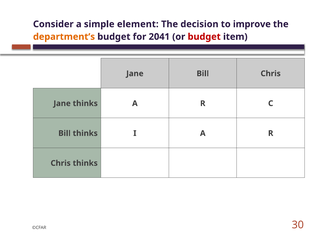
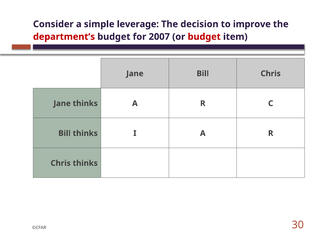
element: element -> leverage
department’s colour: orange -> red
2041: 2041 -> 2007
